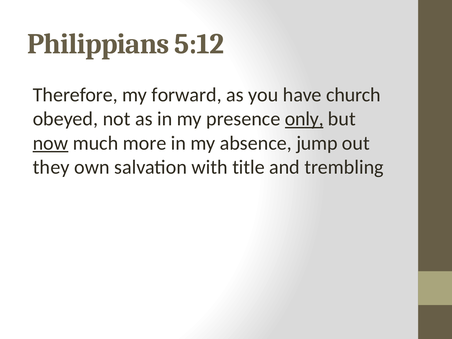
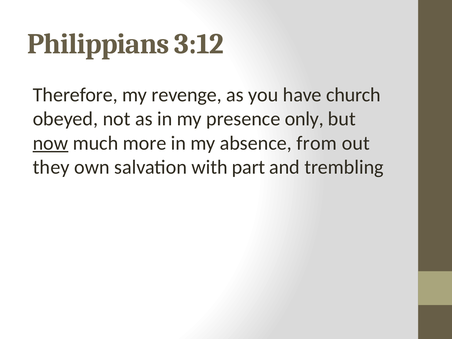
5:12: 5:12 -> 3:12
forward: forward -> revenge
only underline: present -> none
jump: jump -> from
title: title -> part
